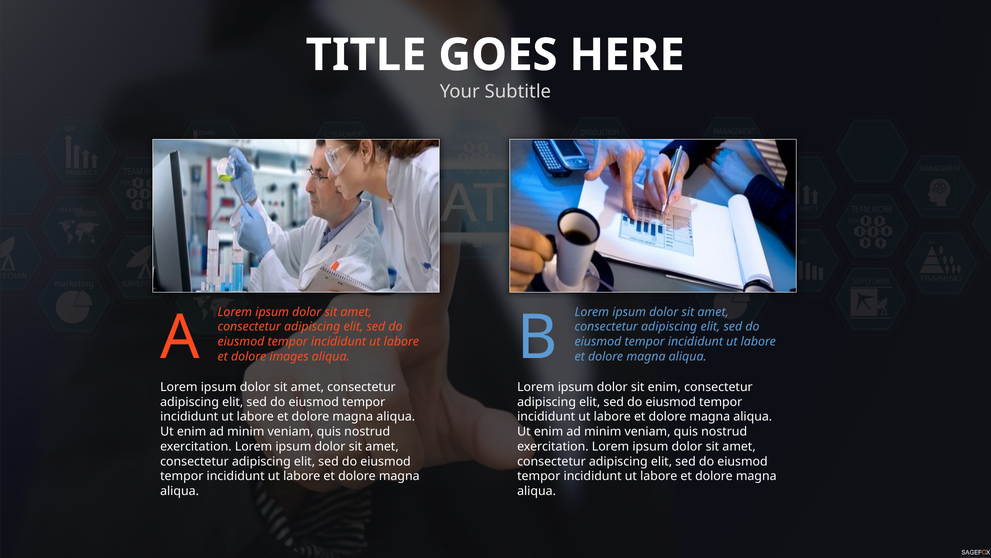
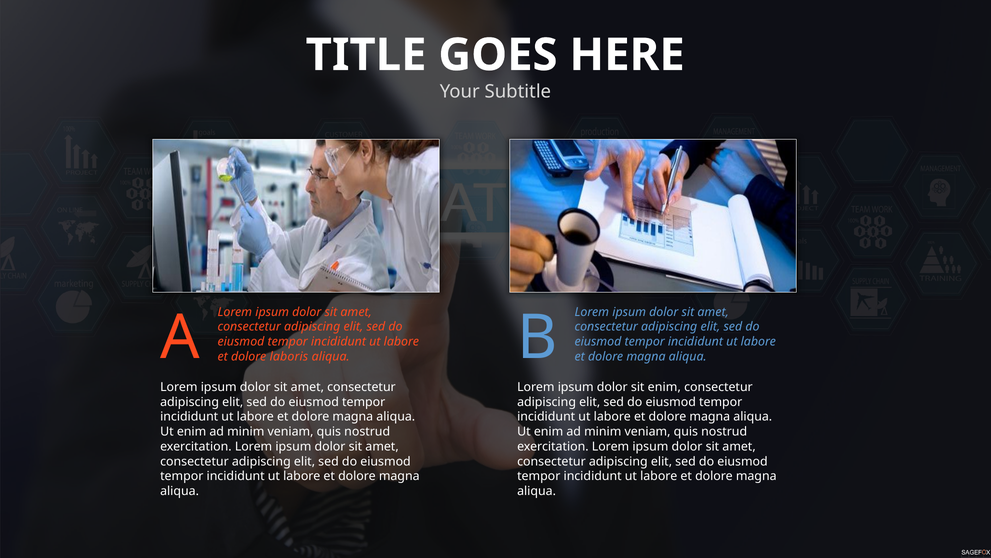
images: images -> laboris
